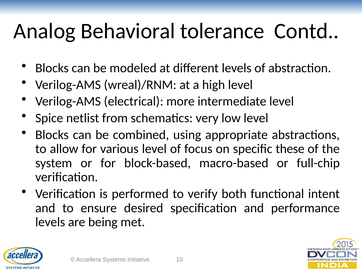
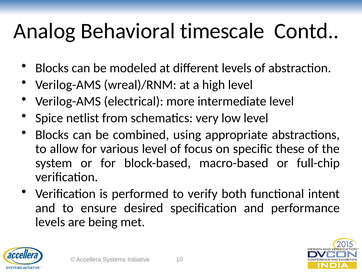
tolerance: tolerance -> timescale
